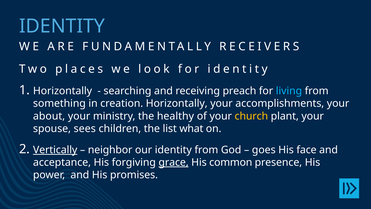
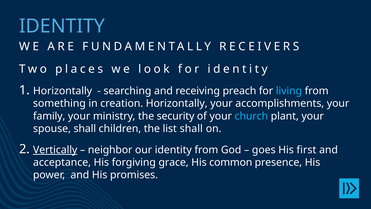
about: about -> family
healthy: healthy -> security
church colour: yellow -> light blue
spouse sees: sees -> shall
list what: what -> shall
face: face -> first
grace underline: present -> none
